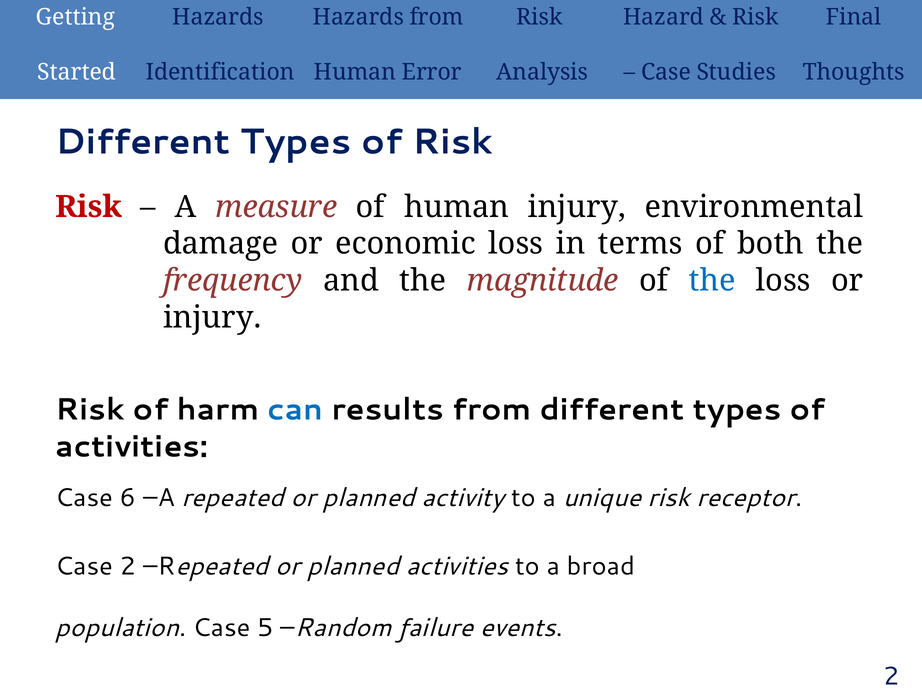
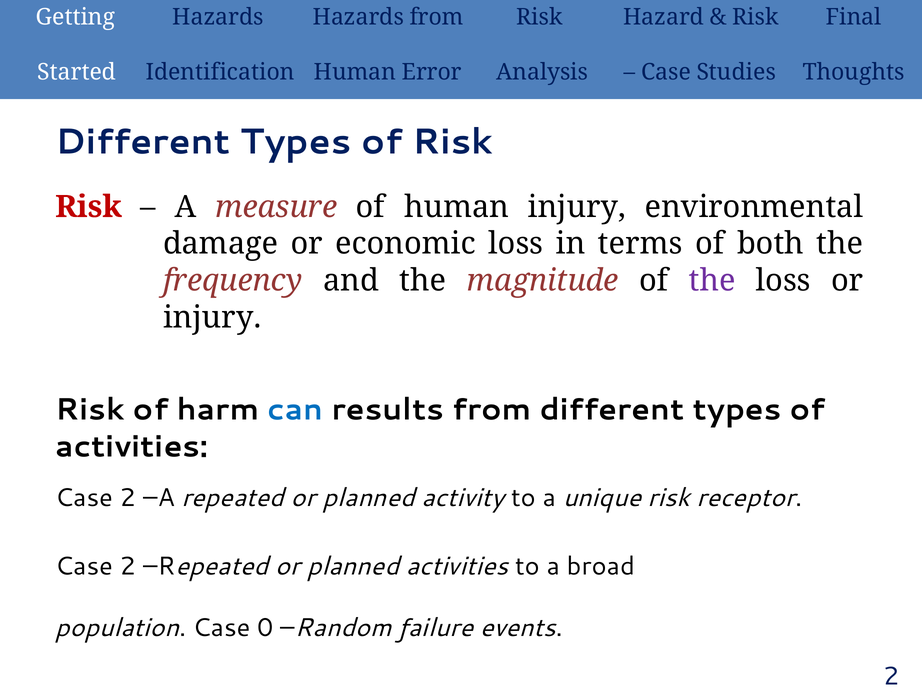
the at (712, 281) colour: blue -> purple
6 at (128, 497): 6 -> 2
Case 5: 5 -> 0
